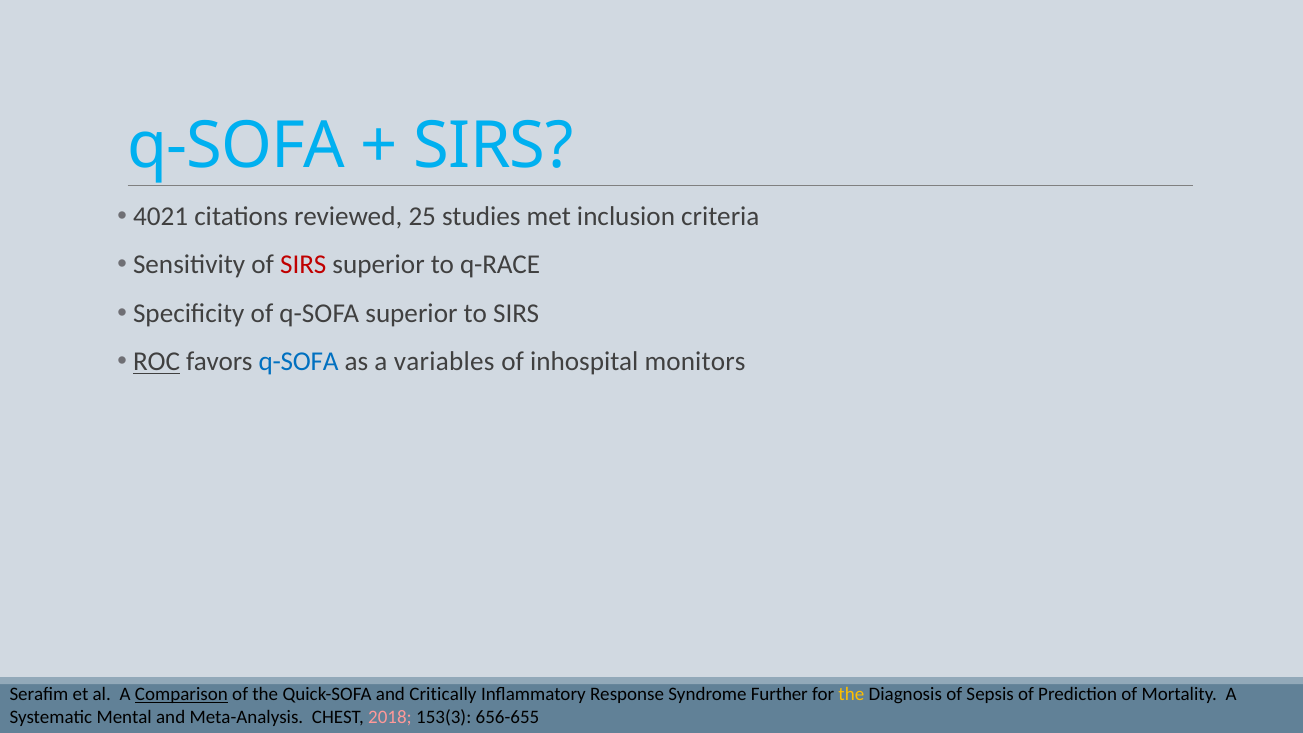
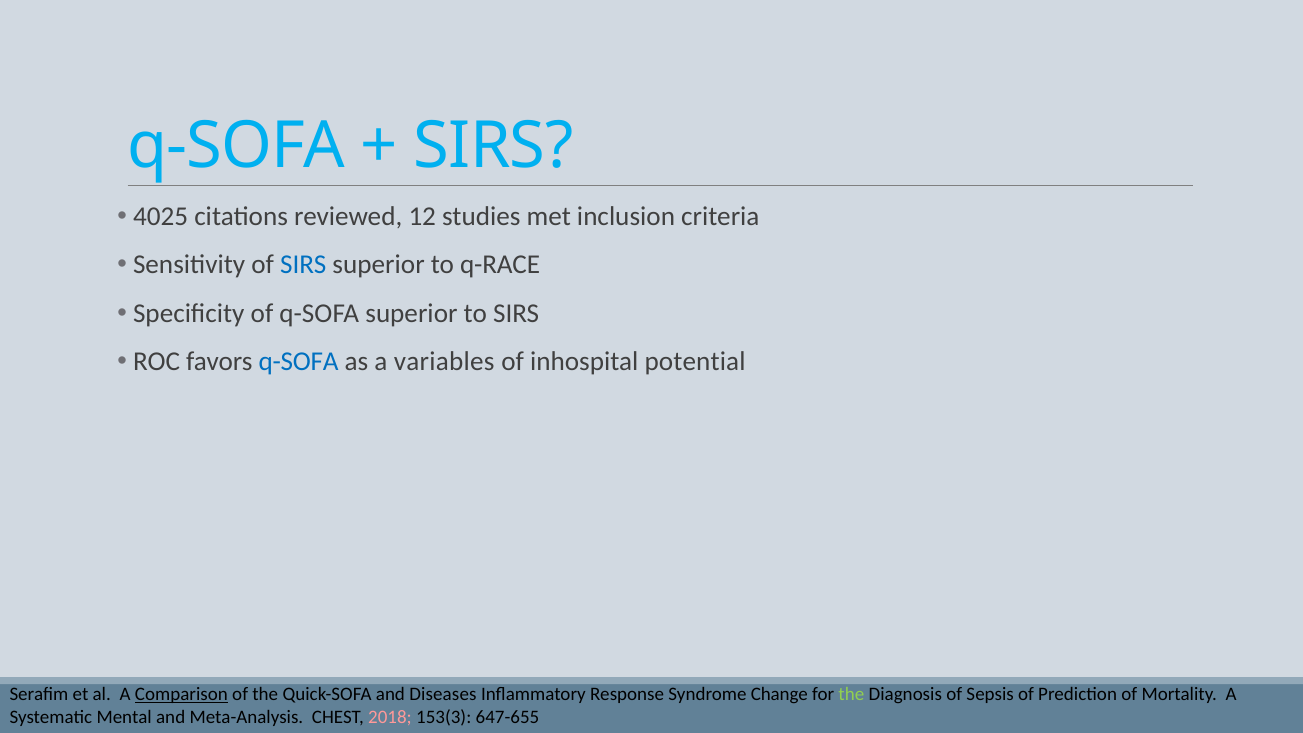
4021: 4021 -> 4025
25: 25 -> 12
SIRS at (303, 265) colour: red -> blue
ROC underline: present -> none
monitors: monitors -> potential
Critically: Critically -> Diseases
Further: Further -> Change
the at (851, 695) colour: yellow -> light green
656-655: 656-655 -> 647-655
